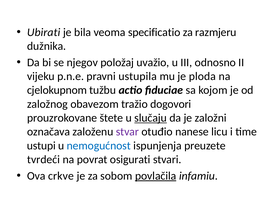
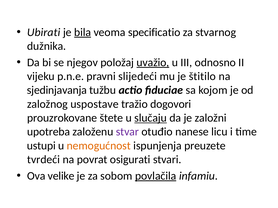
bila underline: none -> present
razmjeru: razmjeru -> stvarnog
uvažio underline: none -> present
ustupila: ustupila -> slijedeći
ploda: ploda -> štitilo
cjelokupnom: cjelokupnom -> sjedinjavanja
obavezom: obavezom -> uspostave
označava: označava -> upotreba
nemogućnost colour: blue -> orange
crkve: crkve -> velike
